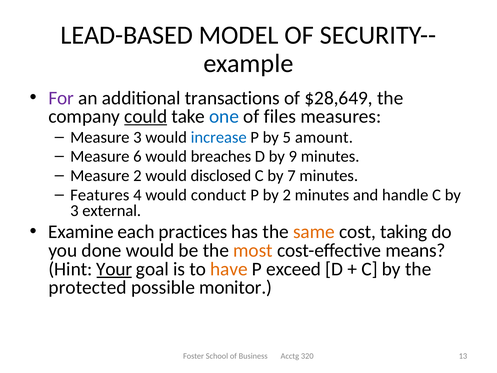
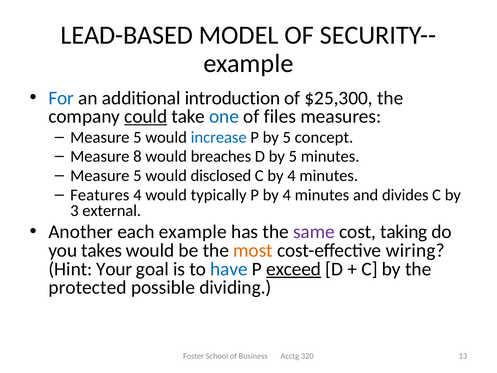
For colour: purple -> blue
transactions: transactions -> introduction
$28,649: $28,649 -> $25,300
3 at (137, 137): 3 -> 5
amount: amount -> concept
6: 6 -> 8
D by 9: 9 -> 5
2 at (137, 176): 2 -> 5
C by 7: 7 -> 4
conduct: conduct -> typically
P by 2: 2 -> 4
handle: handle -> divides
Examine: Examine -> Another
each practices: practices -> example
same colour: orange -> purple
done: done -> takes
means: means -> wiring
Your underline: present -> none
have colour: orange -> blue
exceed underline: none -> present
monitor: monitor -> dividing
